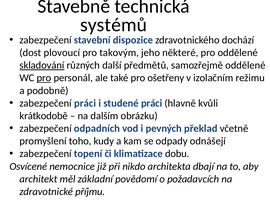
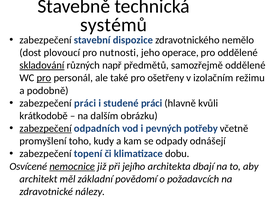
dochází: dochází -> nemělo
takovým: takovým -> nutnosti
některé: některé -> operace
další: další -> např
zabezpečení at (46, 128) underline: none -> present
překlad: překlad -> potřeby
nemocnice underline: none -> present
nikdo: nikdo -> jejího
příjmu: příjmu -> nálezy
